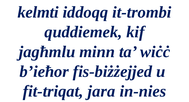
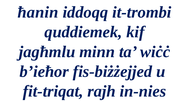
kelmti: kelmti -> ħanin
jara: jara -> rajh
